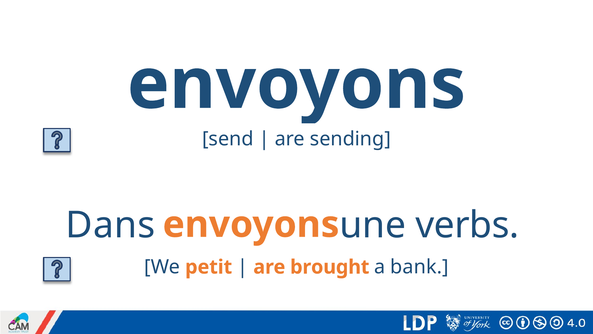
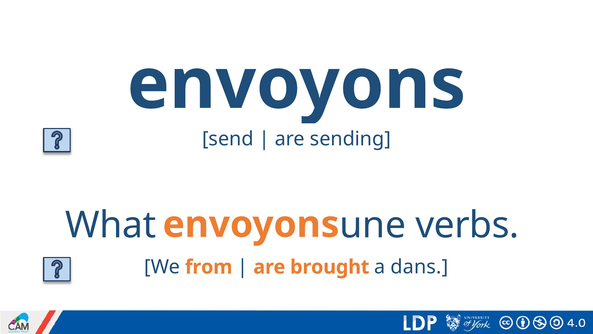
Dans: Dans -> What
petit: petit -> from
bank: bank -> dans
